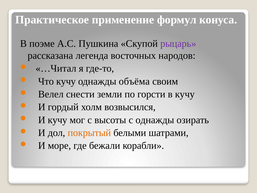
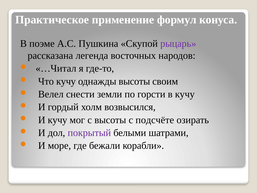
однажды объёма: объёма -> высоты
с однажды: однажды -> подсчёте
покрытый colour: orange -> purple
